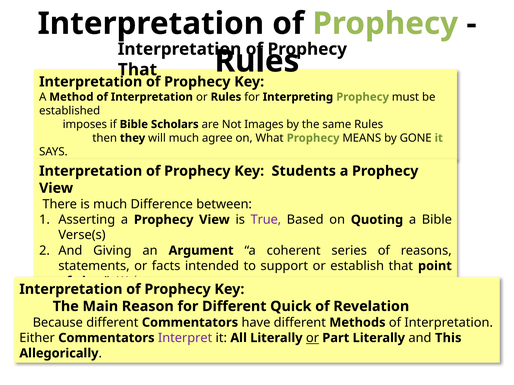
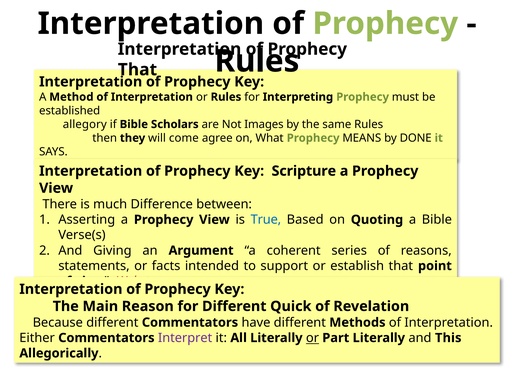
imposes: imposes -> allegory
will much: much -> come
GONE: GONE -> DONE
Students: Students -> Scripture
True colour: purple -> blue
